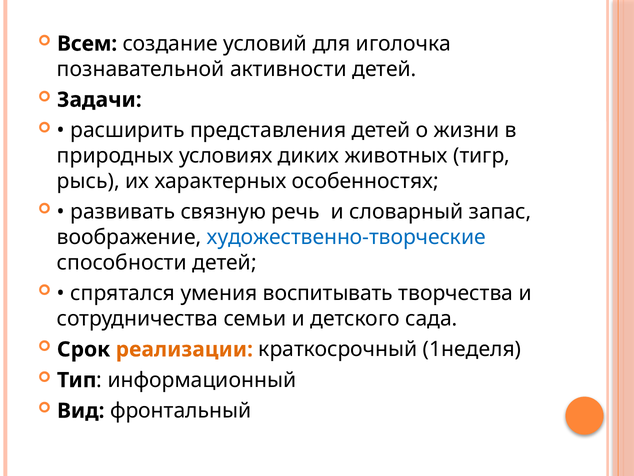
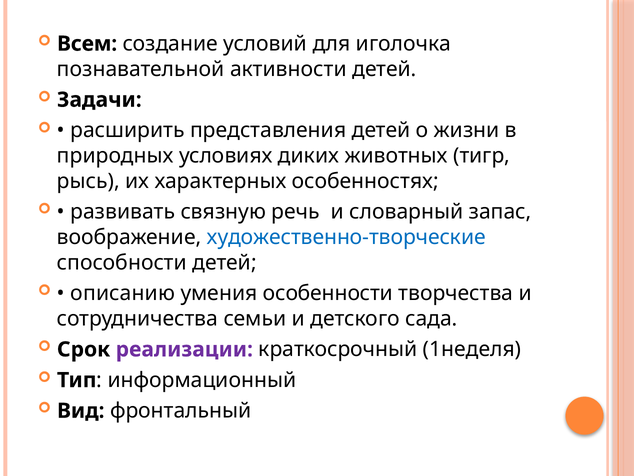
спрятался: спрятался -> описанию
воспитывать: воспитывать -> особенности
реализации colour: orange -> purple
